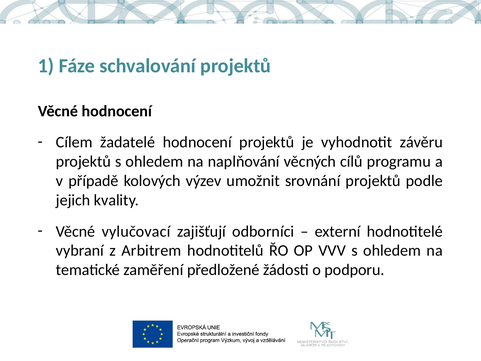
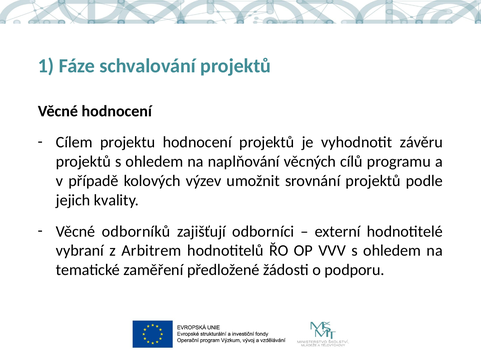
žadatelé: žadatelé -> projektu
vylučovací: vylučovací -> odborníků
